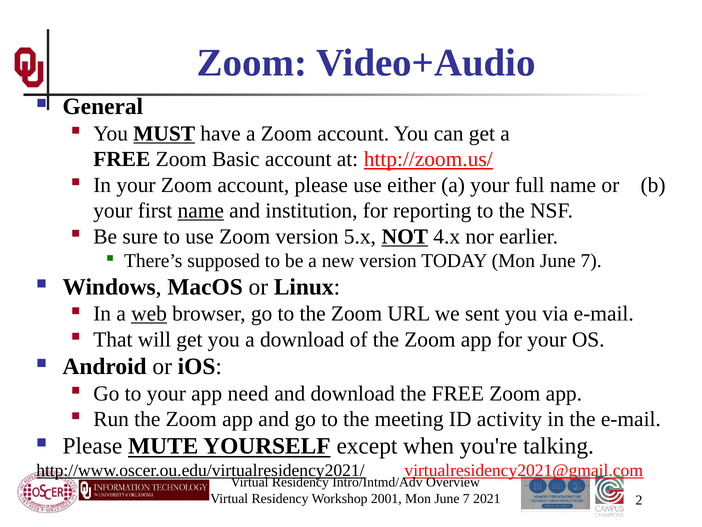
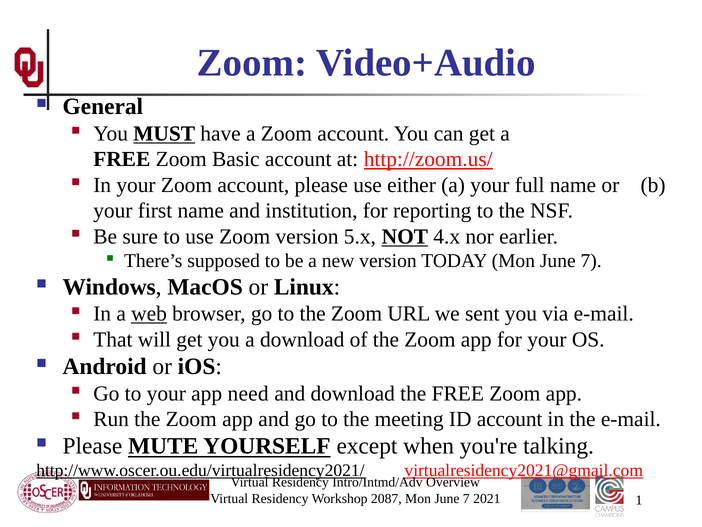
name at (201, 211) underline: present -> none
ID activity: activity -> account
2001: 2001 -> 2087
2: 2 -> 1
